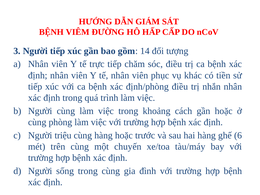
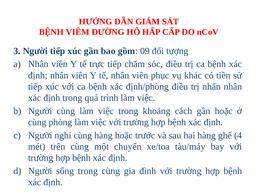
14: 14 -> 09
triệu: triệu -> nghỉ
6: 6 -> 4
